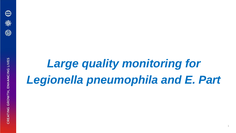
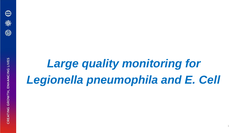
Part: Part -> Cell
